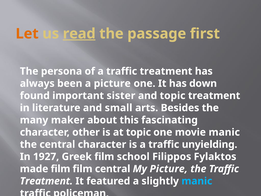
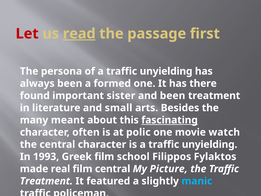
Let colour: orange -> red
of a traffic treatment: treatment -> unyielding
a picture: picture -> formed
down: down -> there
and topic: topic -> been
maker: maker -> meant
fascinating underline: none -> present
other: other -> often
at topic: topic -> polic
movie manic: manic -> watch
1927: 1927 -> 1993
made film: film -> real
